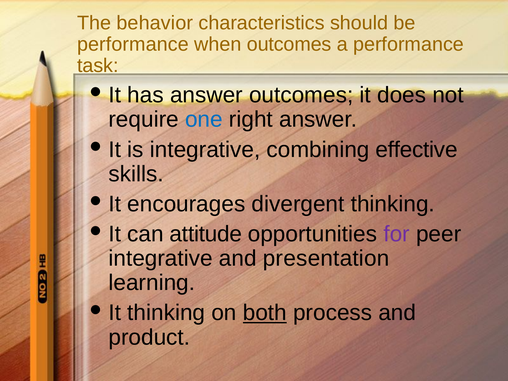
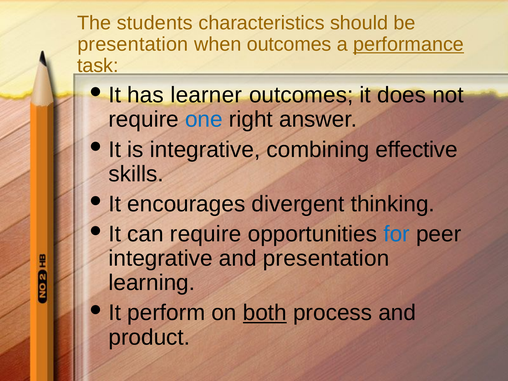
behavior: behavior -> students
performance at (133, 44): performance -> presentation
performance at (409, 44) underline: none -> present
has answer: answer -> learner
can attitude: attitude -> require
for colour: purple -> blue
It thinking: thinking -> perform
